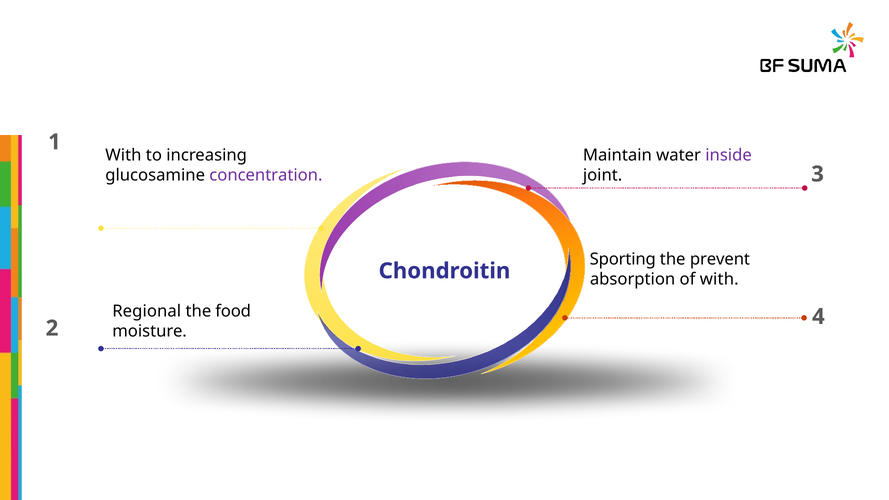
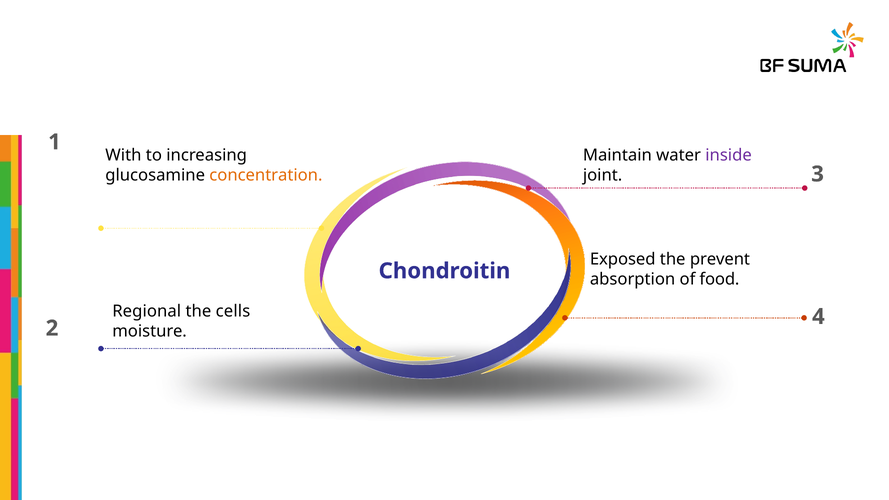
concentration colour: purple -> orange
Sporting: Sporting -> Exposed
of with: with -> food
food: food -> cells
